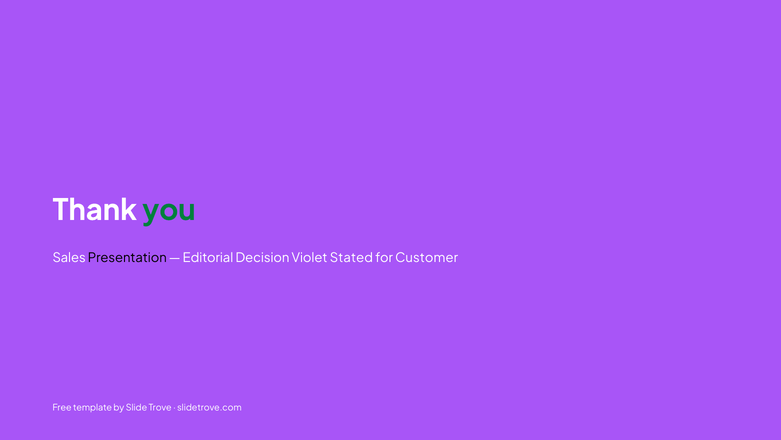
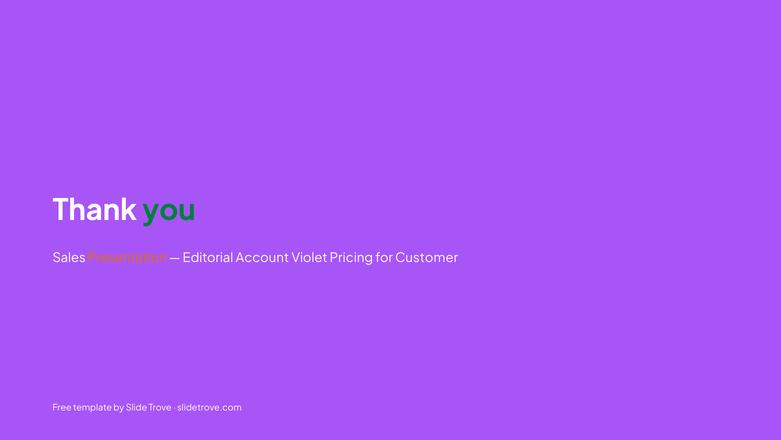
Presentation colour: black -> orange
Decision: Decision -> Account
Stated: Stated -> Pricing
